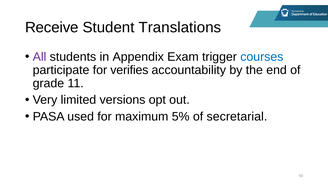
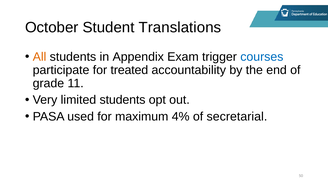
Receive: Receive -> October
All colour: purple -> orange
verifies: verifies -> treated
limited versions: versions -> students
5%: 5% -> 4%
